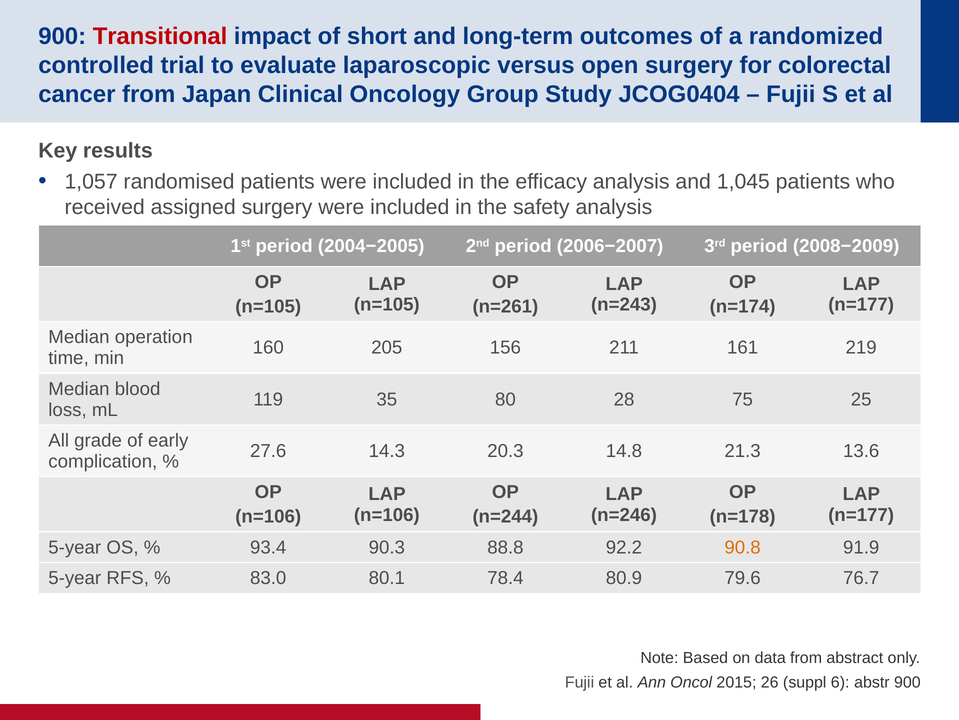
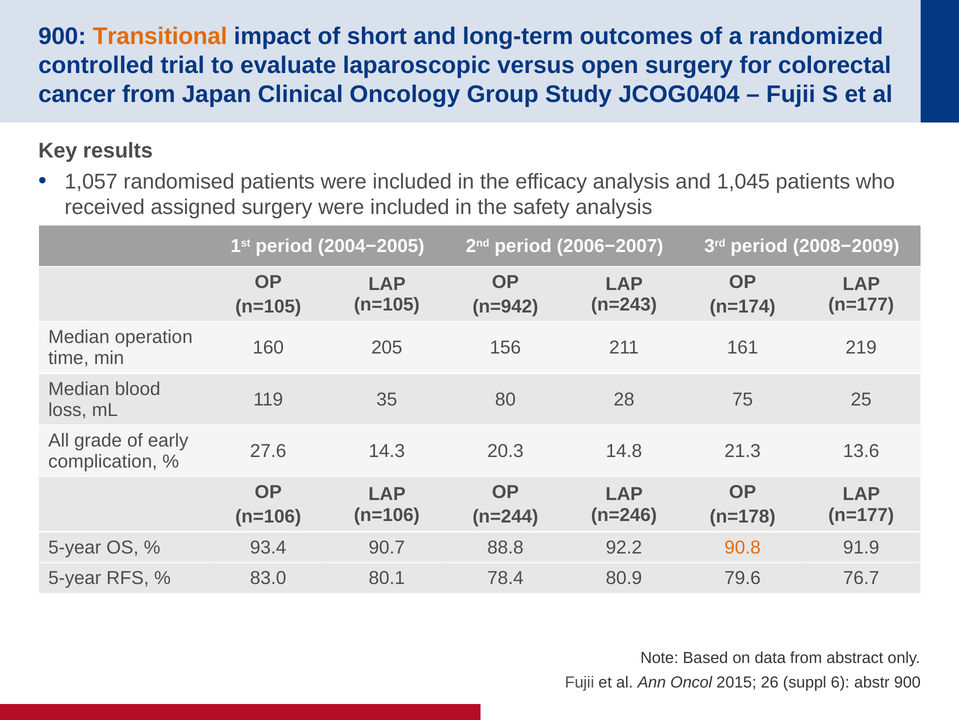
Transitional colour: red -> orange
n=261: n=261 -> n=942
90.3: 90.3 -> 90.7
